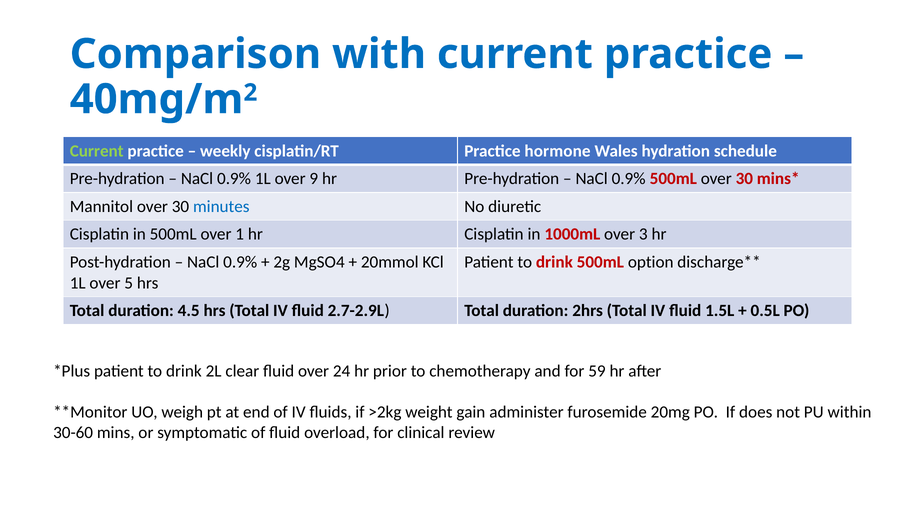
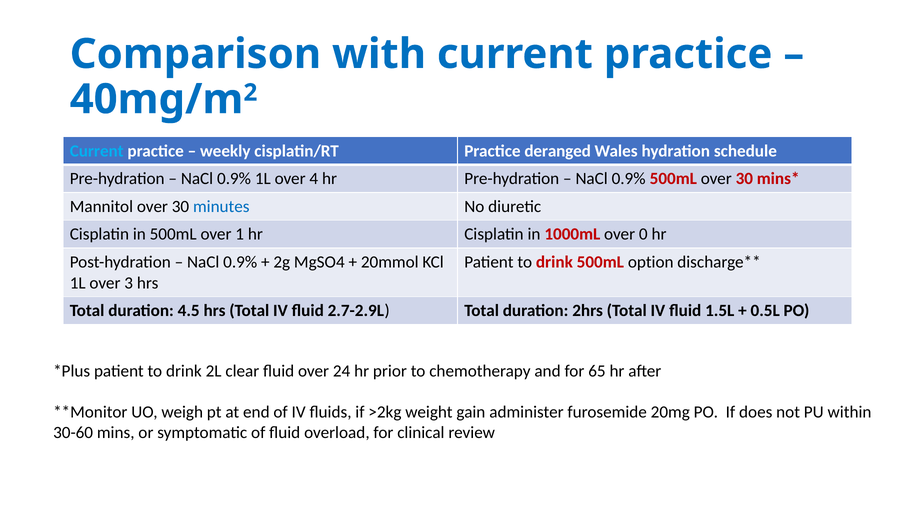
Current at (97, 151) colour: light green -> light blue
hormone: hormone -> deranged
9: 9 -> 4
3: 3 -> 0
5: 5 -> 3
59: 59 -> 65
